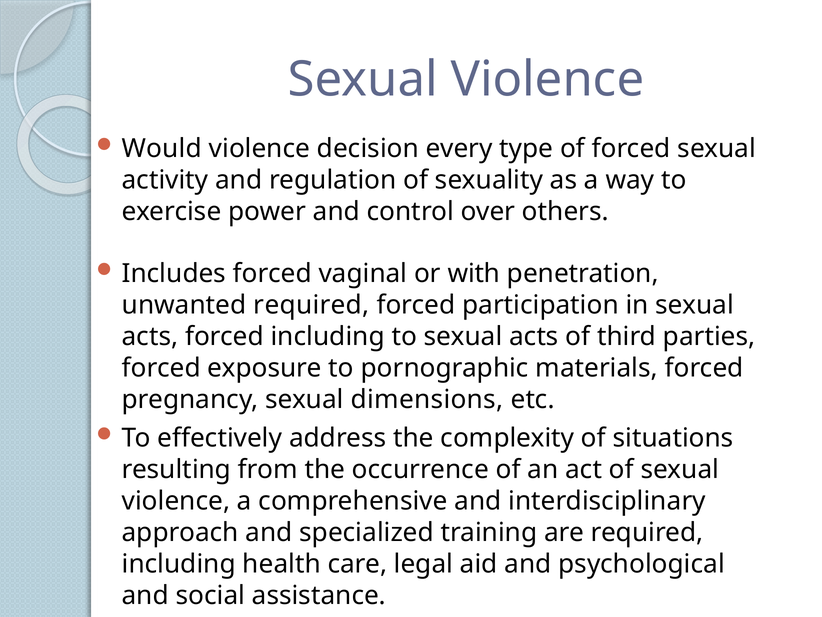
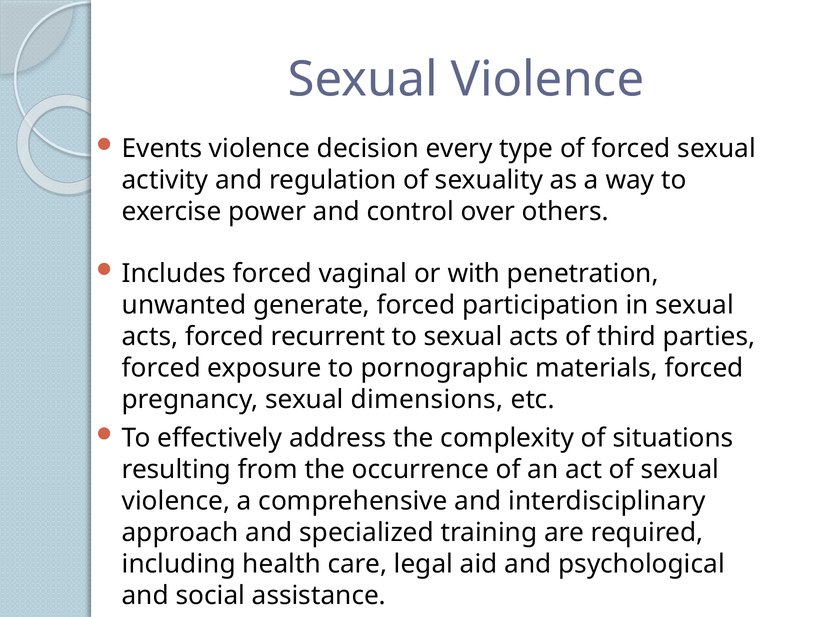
Would: Would -> Events
unwanted required: required -> generate
forced including: including -> recurrent
